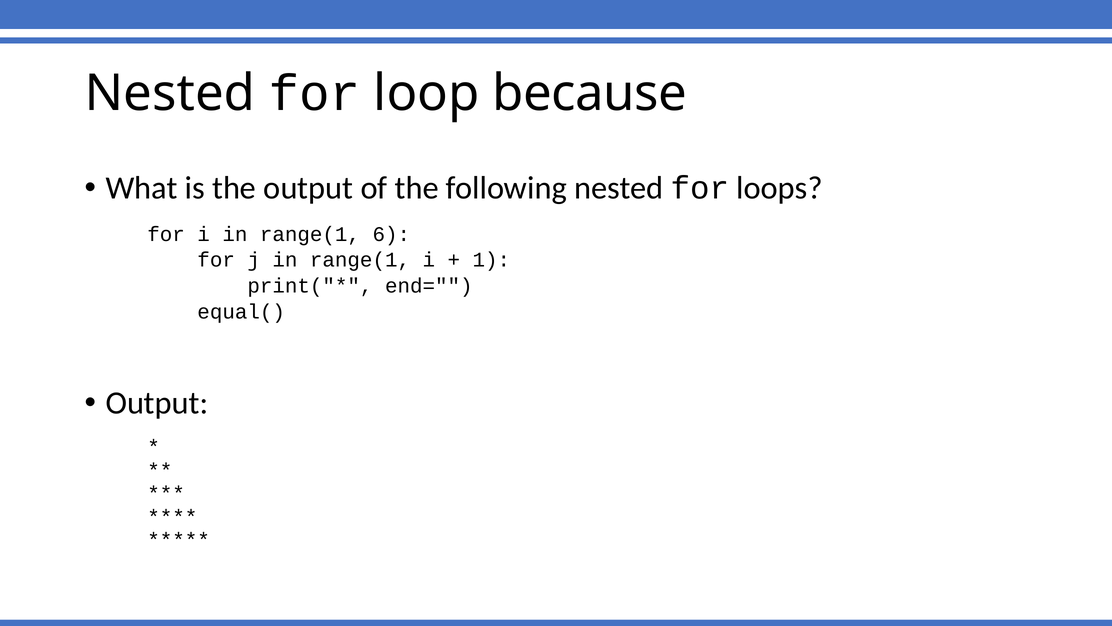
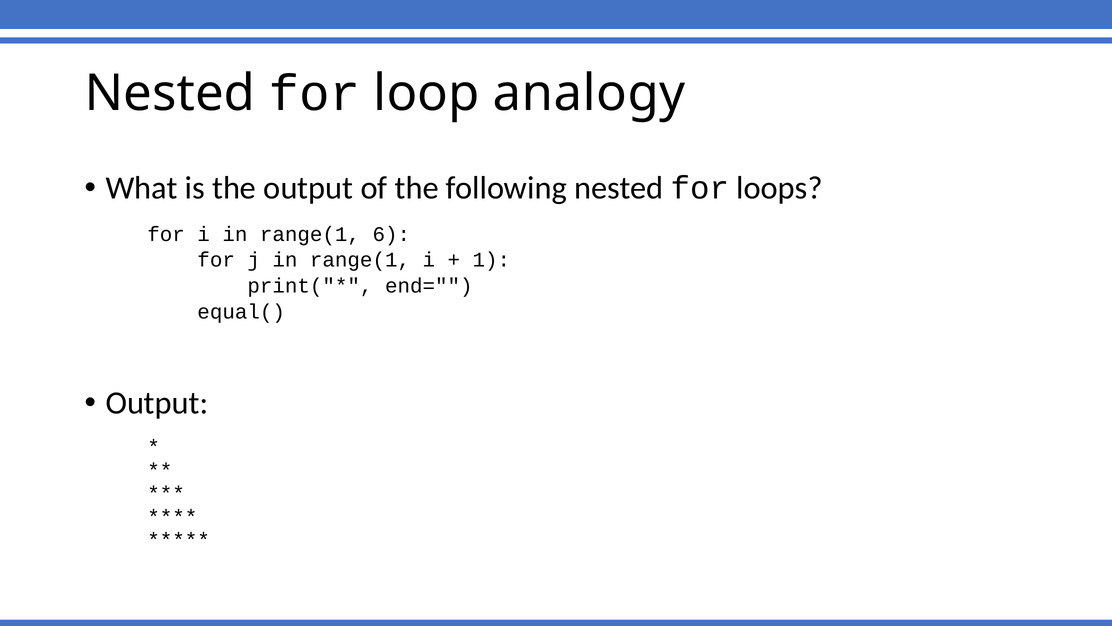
because: because -> analogy
